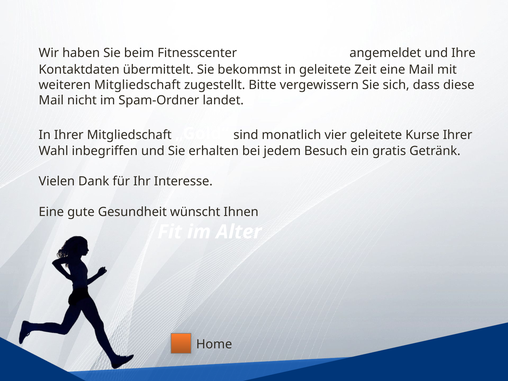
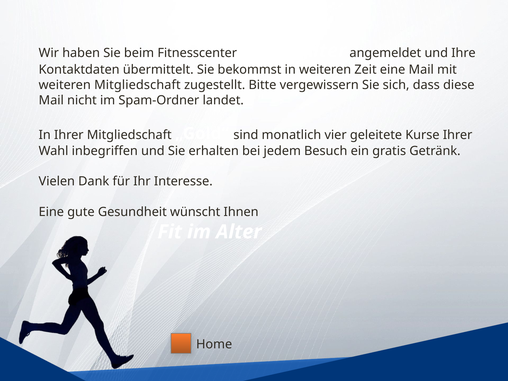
in geleitete: geleitete -> weiteren
